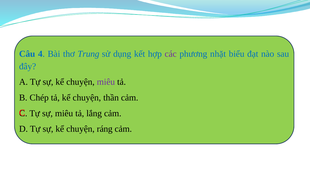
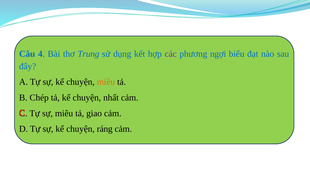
nhặt: nhặt -> ngợi
miêu at (106, 82) colour: purple -> orange
thần: thần -> nhất
lắng: lắng -> giao
